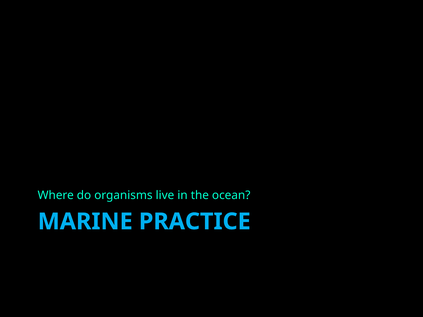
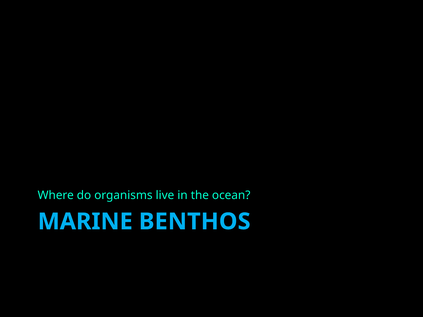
PRACTICE: PRACTICE -> BENTHOS
